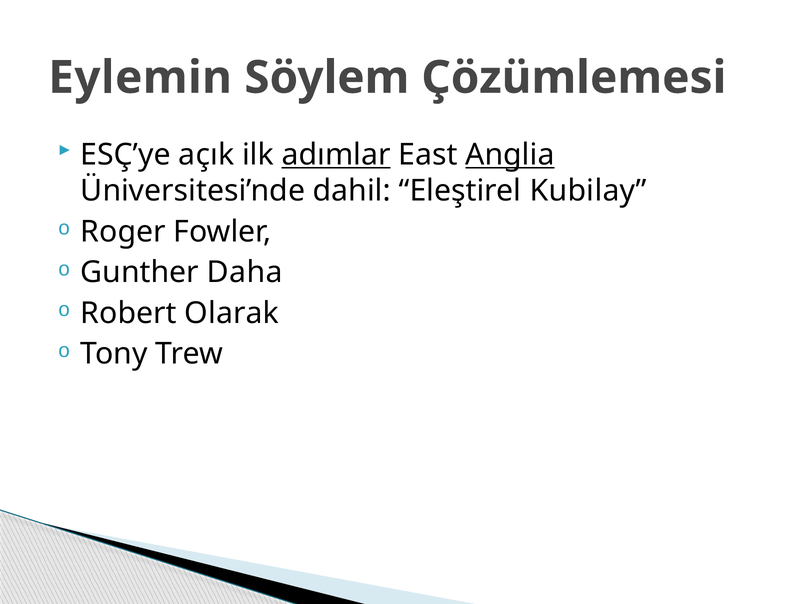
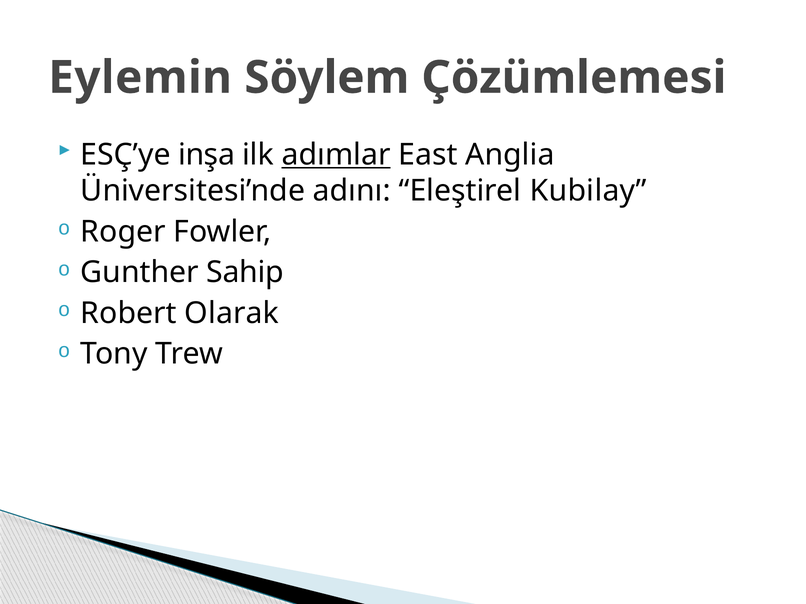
açık: açık -> inşa
Anglia underline: present -> none
dahil: dahil -> adını
Daha: Daha -> Sahip
